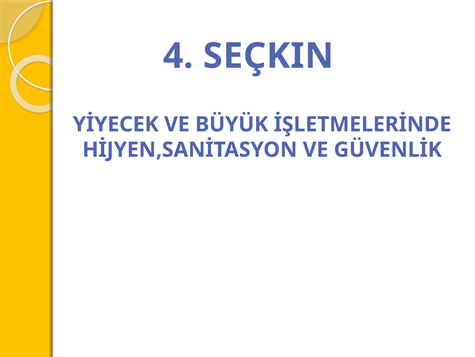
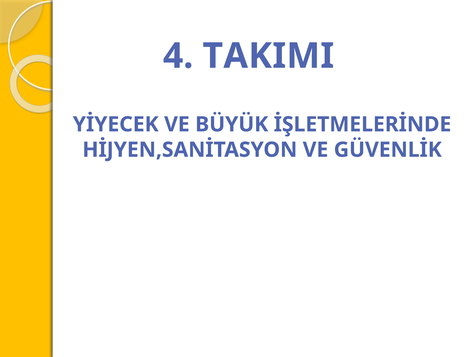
SEÇKIN: SEÇKIN -> TAKIMI
